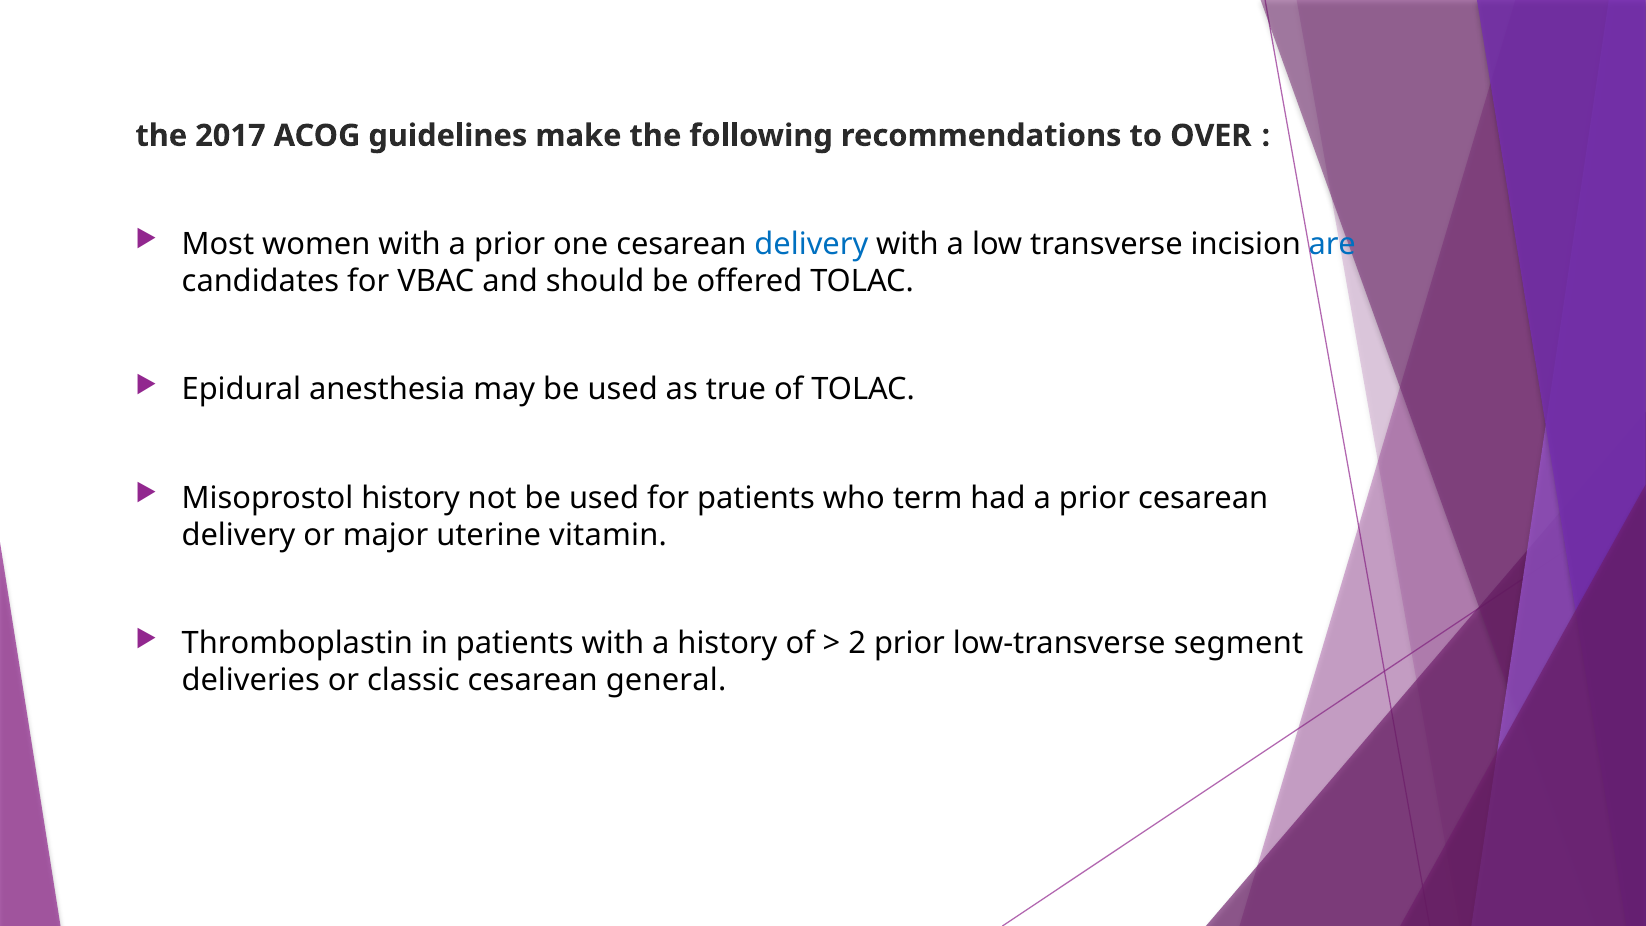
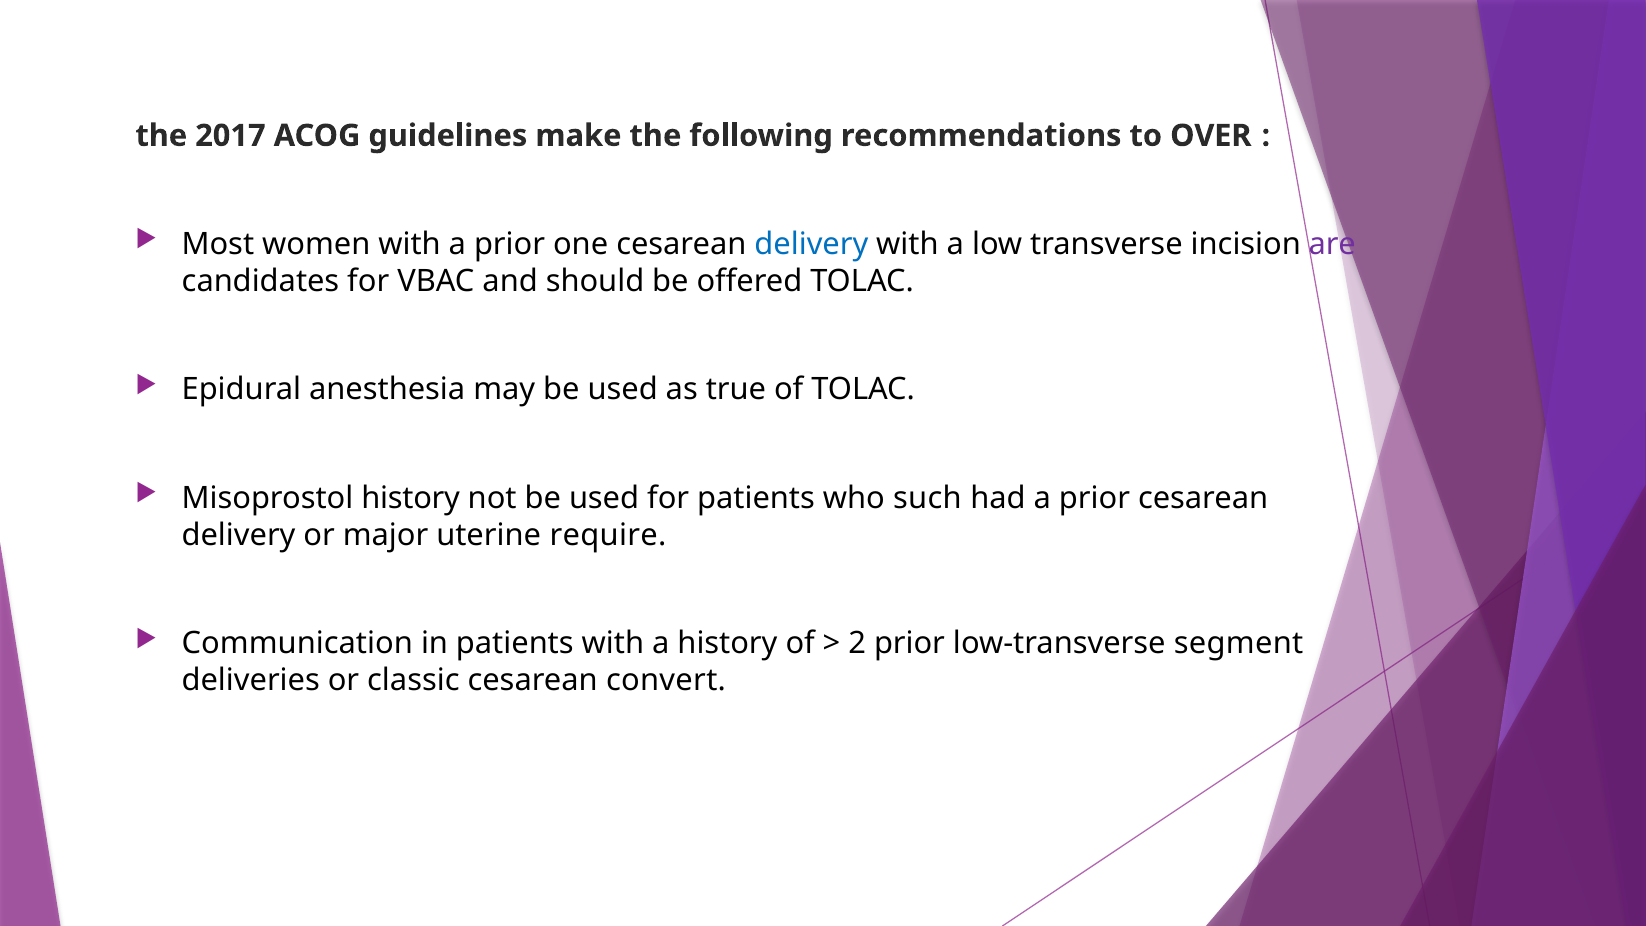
are colour: blue -> purple
term: term -> such
vitamin: vitamin -> require
Thromboplastin: Thromboplastin -> Communication
general: general -> convert
